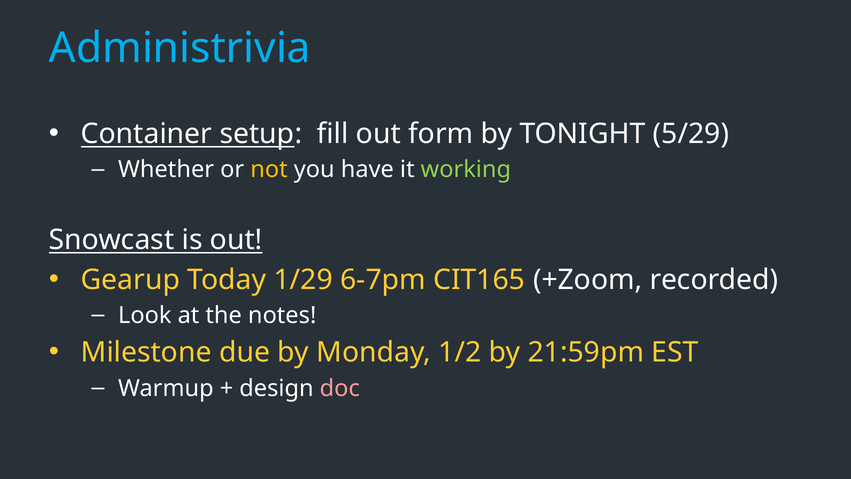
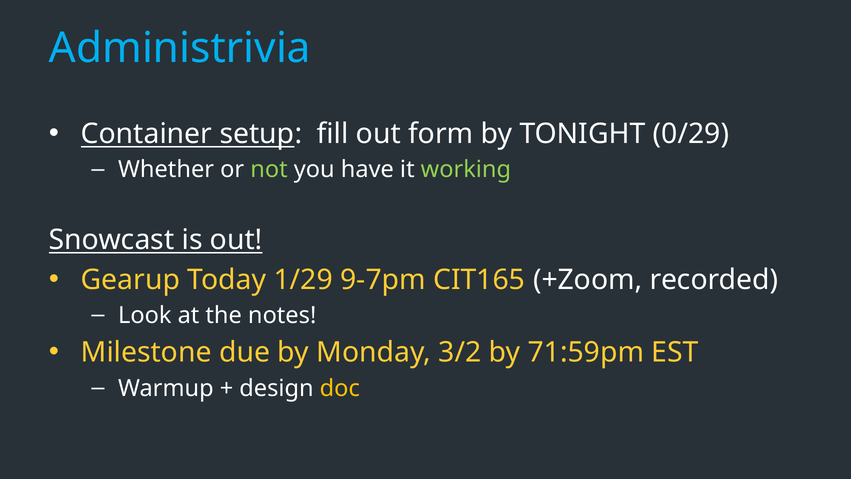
5/29: 5/29 -> 0/29
not colour: yellow -> light green
6-7pm: 6-7pm -> 9-7pm
1/2: 1/2 -> 3/2
21:59pm: 21:59pm -> 71:59pm
doc colour: pink -> yellow
